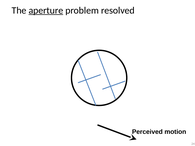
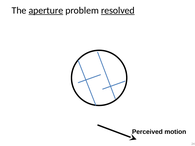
resolved underline: none -> present
